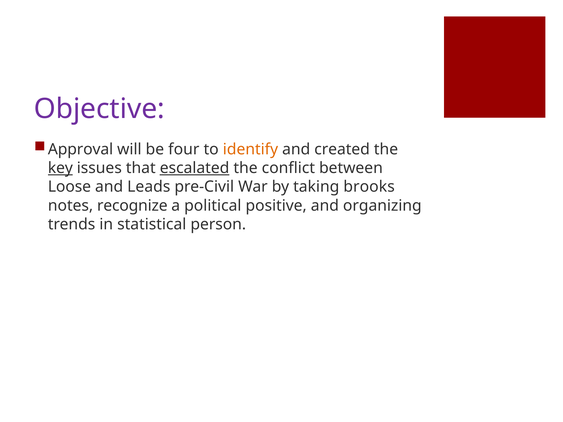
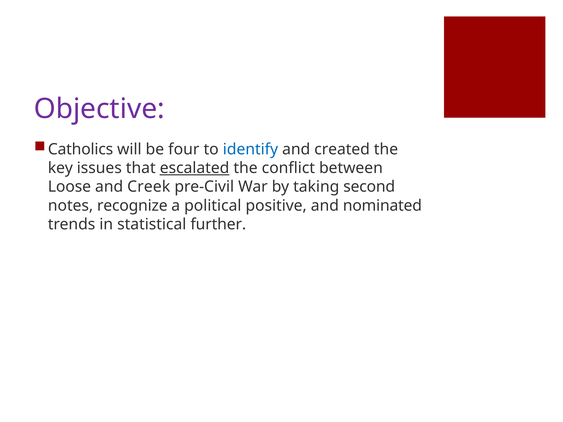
Approval: Approval -> Catholics
identify colour: orange -> blue
key underline: present -> none
Leads: Leads -> Creek
brooks: brooks -> second
organizing: organizing -> nominated
person: person -> further
